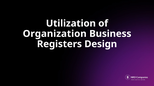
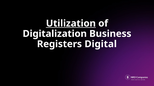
Utilization underline: none -> present
Organization: Organization -> Digitalization
Design: Design -> Digital
